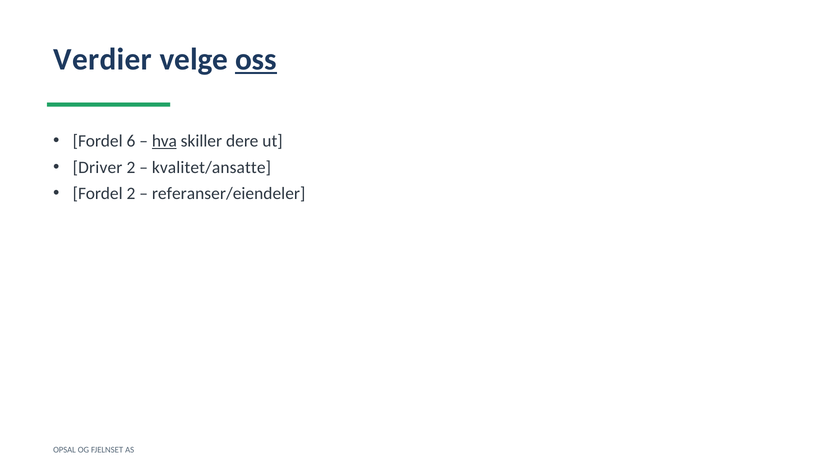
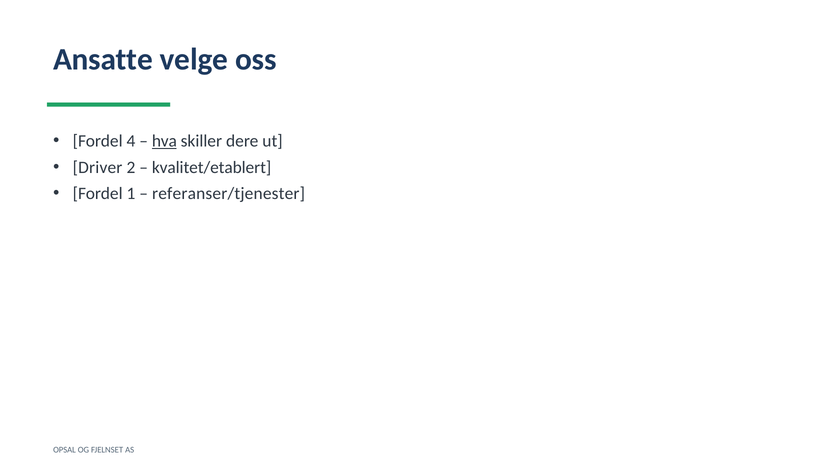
Verdier: Verdier -> Ansatte
oss underline: present -> none
6: 6 -> 4
kvalitet/ansatte: kvalitet/ansatte -> kvalitet/etablert
Fordel 2: 2 -> 1
referanser/eiendeler: referanser/eiendeler -> referanser/tjenester
